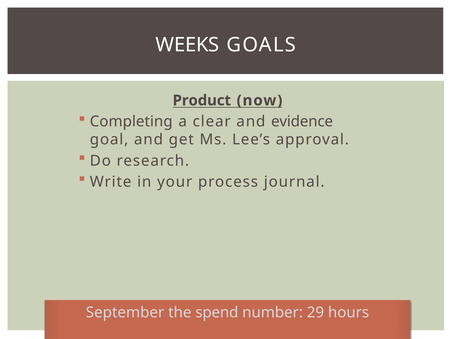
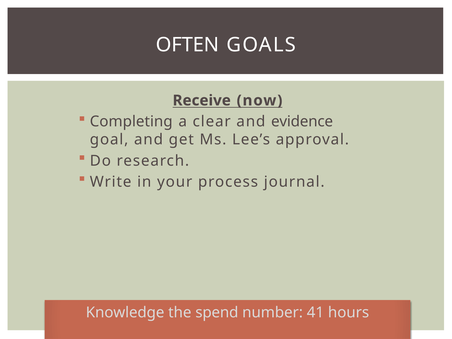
WEEKS: WEEKS -> OFTEN
Product: Product -> Receive
September: September -> Knowledge
29: 29 -> 41
